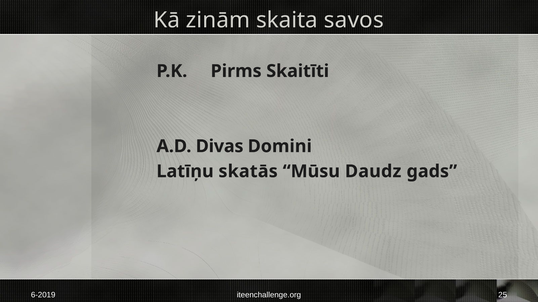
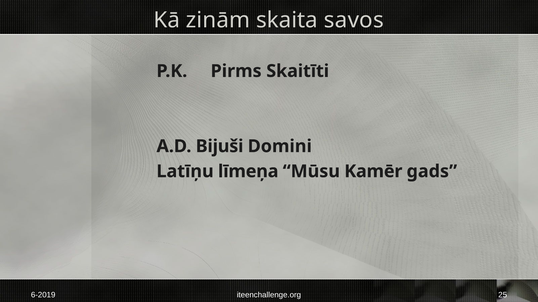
Divas: Divas -> Bijuši
skatās: skatās -> līmeņa
Daudz: Daudz -> Kamēr
